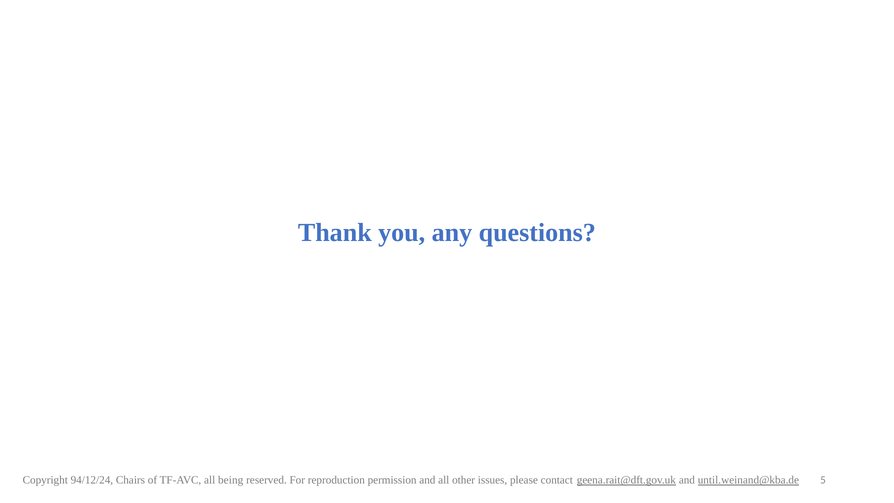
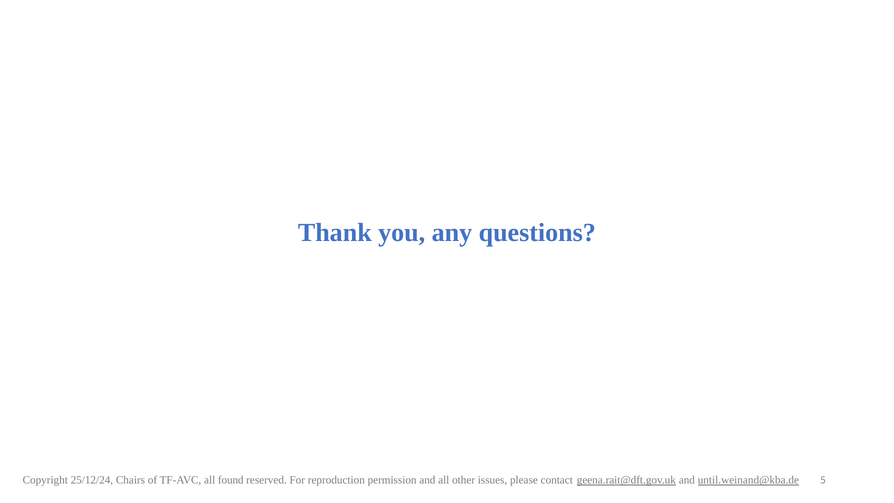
94/12/24: 94/12/24 -> 25/12/24
being: being -> found
